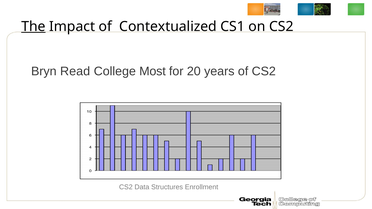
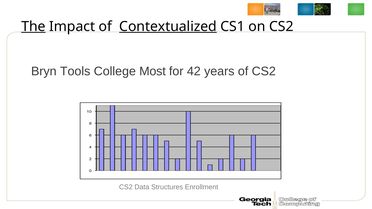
Contextualized underline: none -> present
Read: Read -> Tools
20: 20 -> 42
